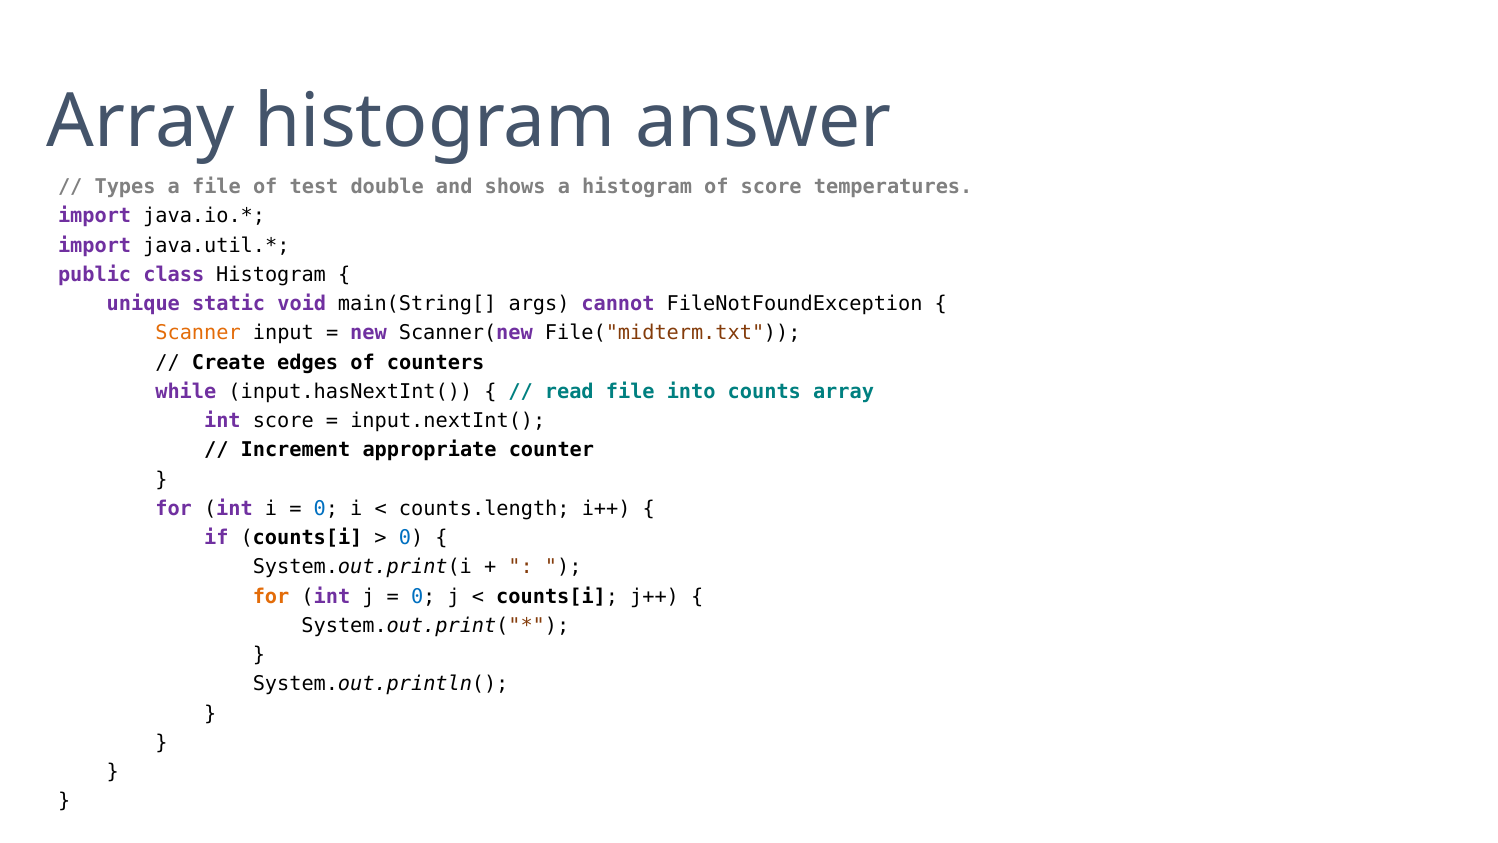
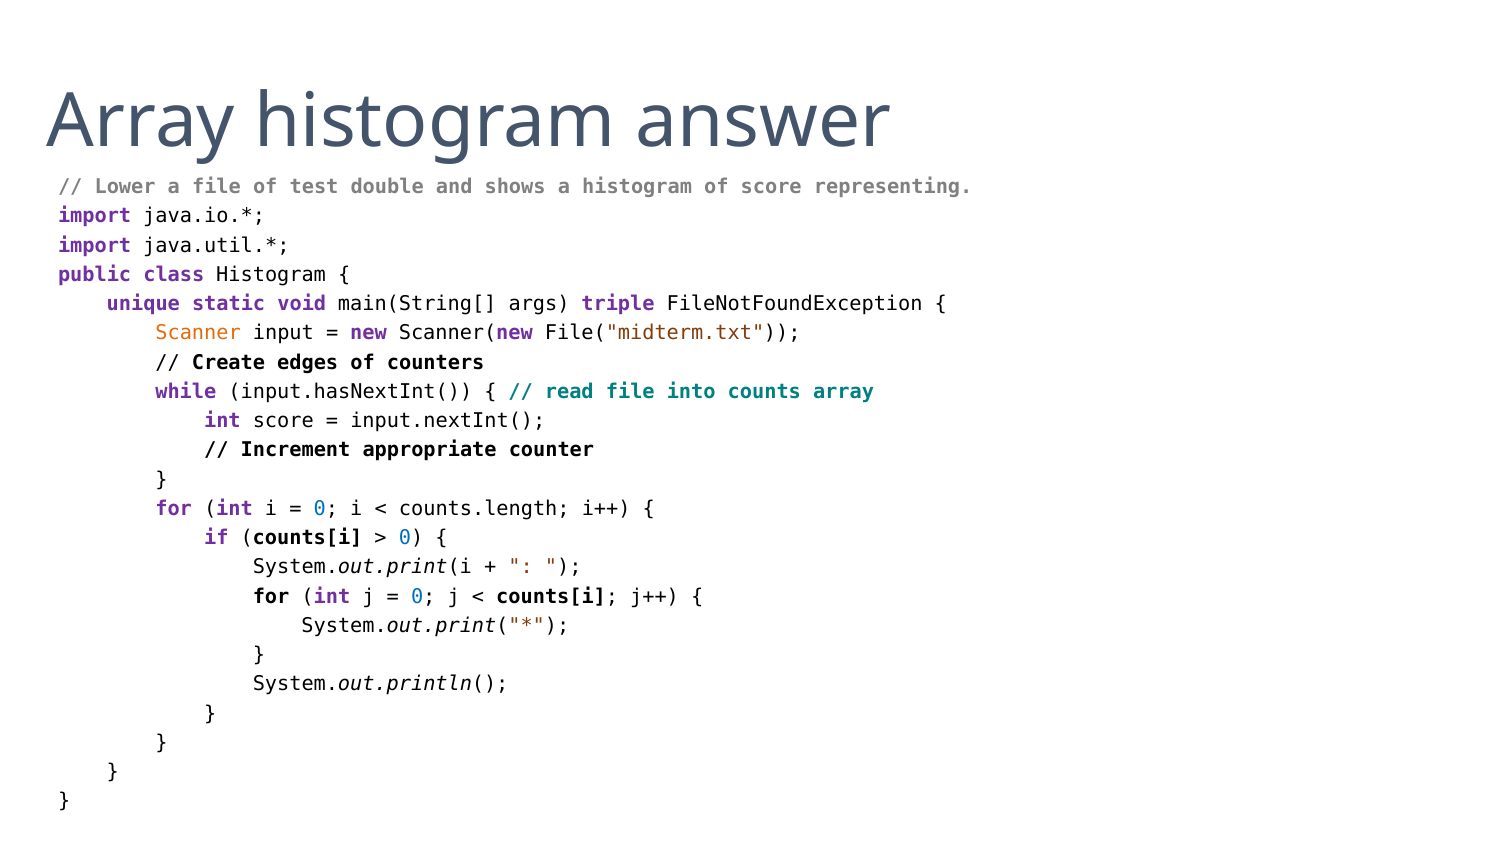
Types: Types -> Lower
temperatures: temperatures -> representing
cannot: cannot -> triple
for at (271, 596) colour: orange -> black
